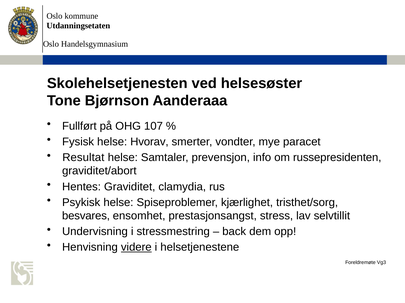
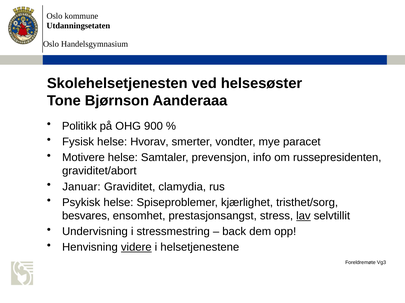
Fullført: Fullført -> Politikk
107: 107 -> 900
Resultat: Resultat -> Motivere
Hentes: Hentes -> Januar
lav underline: none -> present
